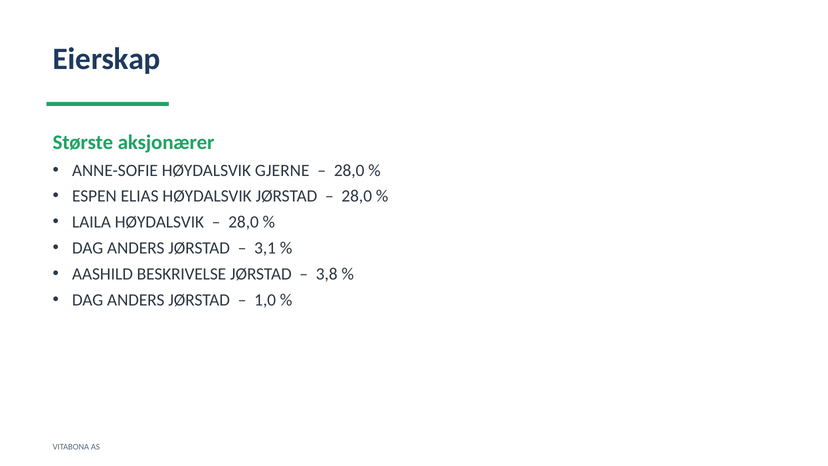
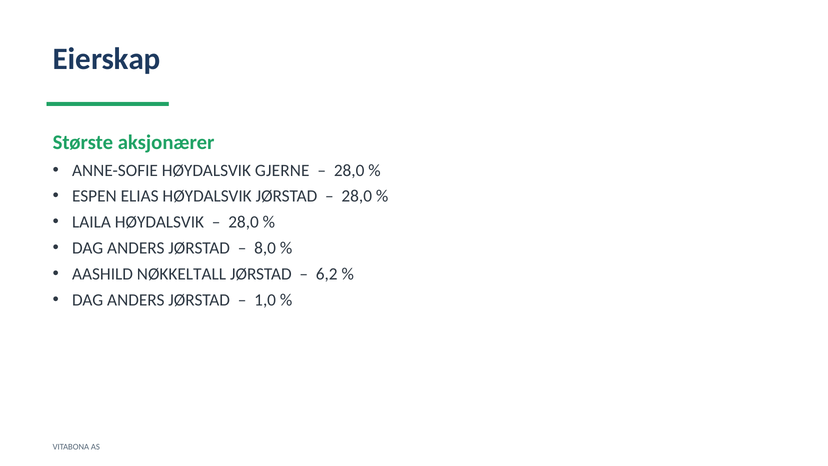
3,1: 3,1 -> 8,0
BESKRIVELSE: BESKRIVELSE -> NØKKELTALL
3,8: 3,8 -> 6,2
